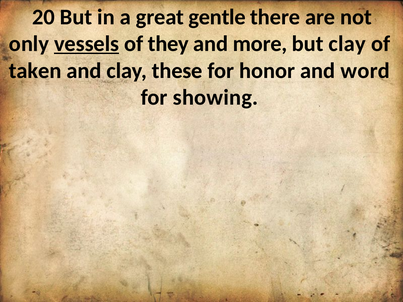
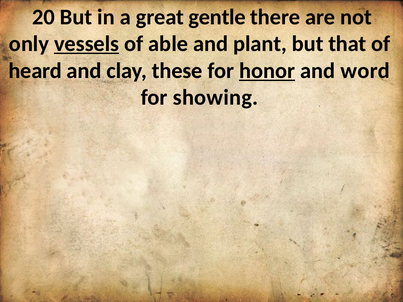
they: they -> able
more: more -> plant
but clay: clay -> that
taken: taken -> heard
honor underline: none -> present
